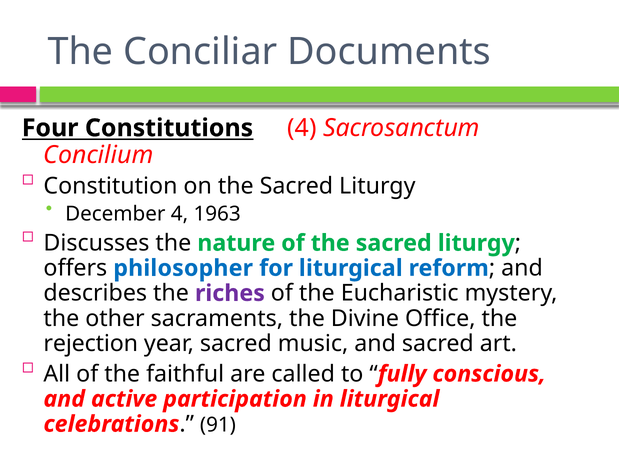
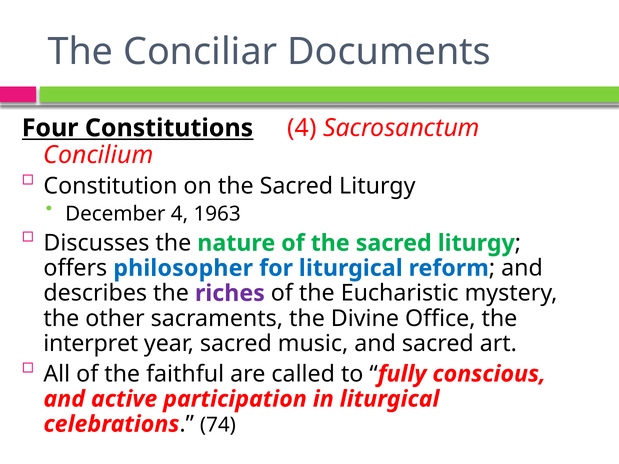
rejection: rejection -> interpret
91: 91 -> 74
